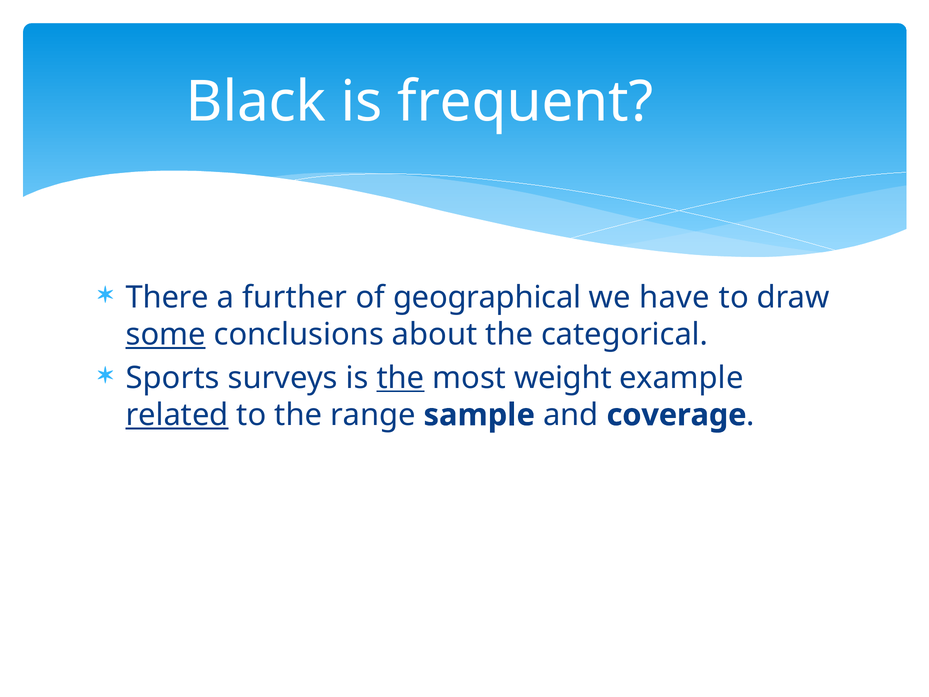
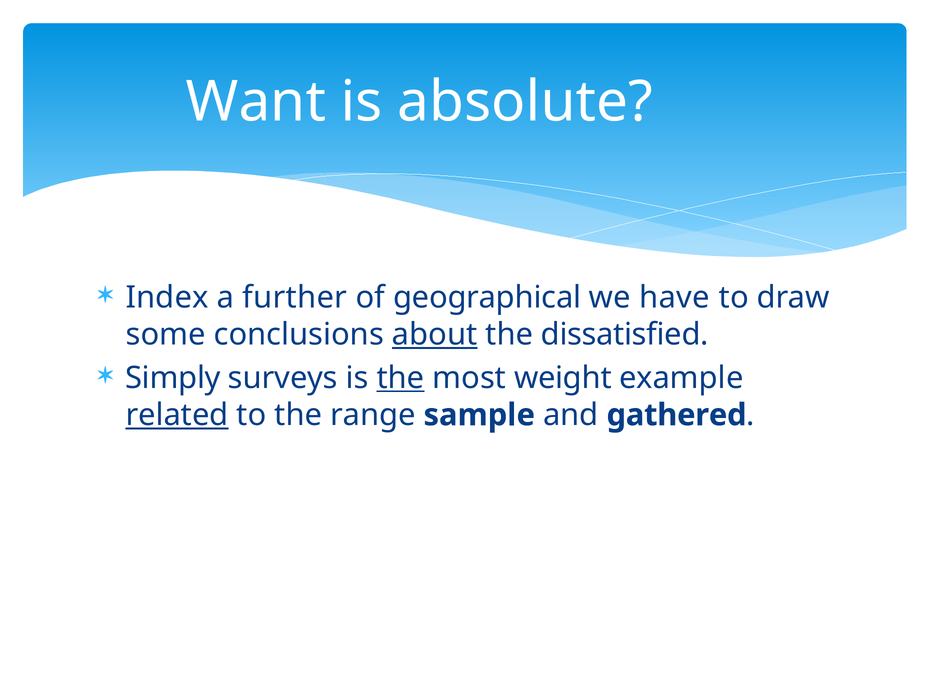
Black: Black -> Want
frequent: frequent -> absolute
There: There -> Index
some underline: present -> none
about underline: none -> present
categorical: categorical -> dissatisfied
Sports: Sports -> Simply
coverage: coverage -> gathered
